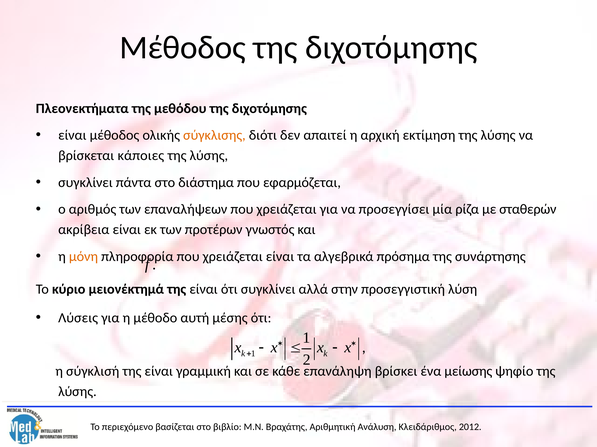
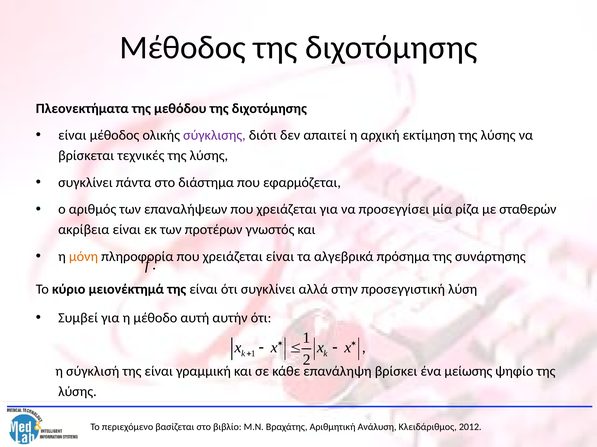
σύγκλισης colour: orange -> purple
κάποιες: κάποιες -> τεχνικές
Λύσεις: Λύσεις -> Συμβεί
μέσης: μέσης -> αυτήν
